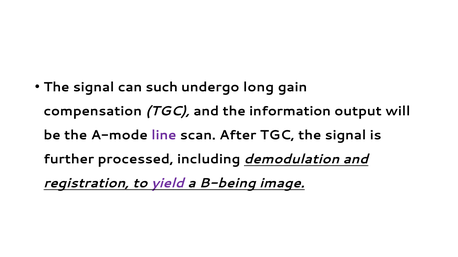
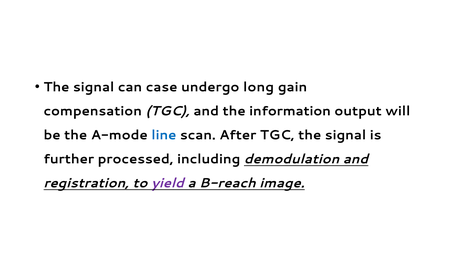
such: such -> case
line colour: purple -> blue
B-being: B-being -> B-reach
